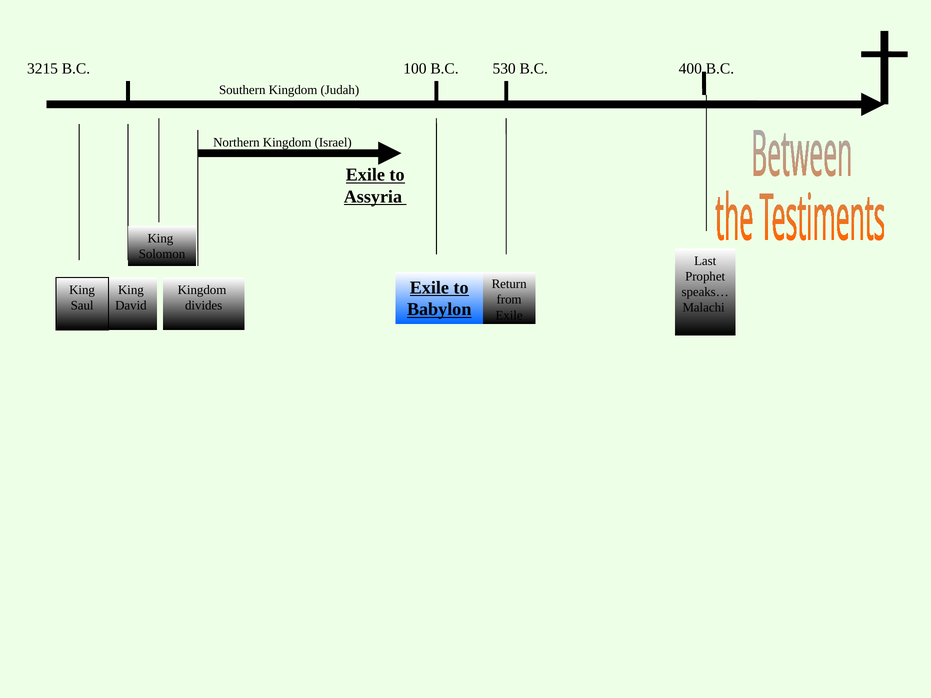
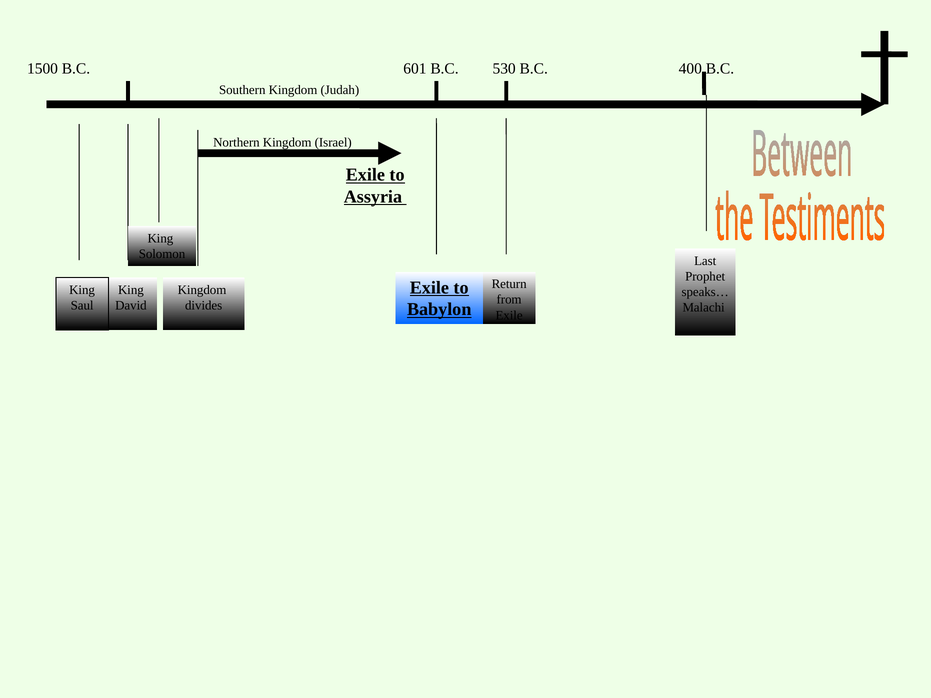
3215: 3215 -> 1500
100: 100 -> 601
